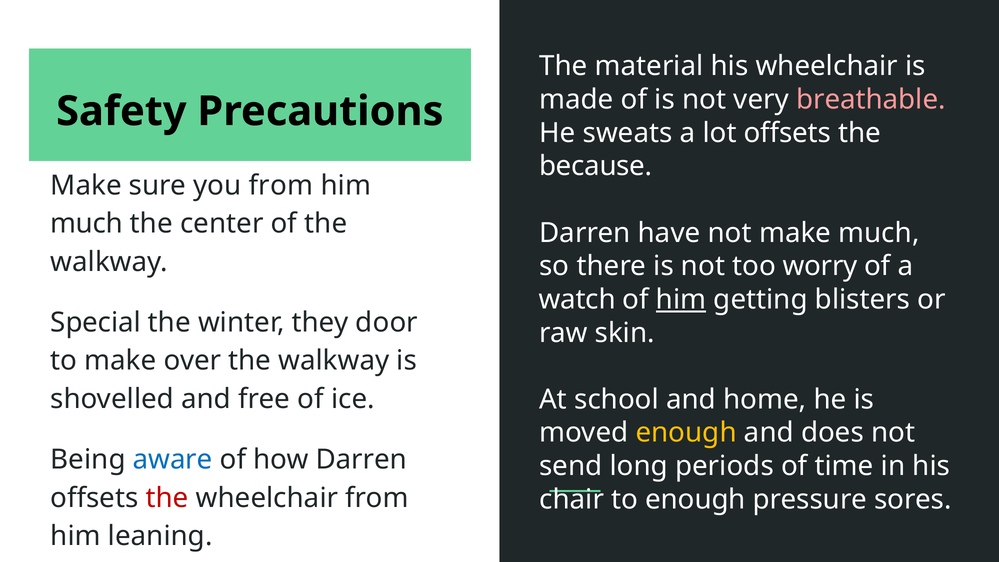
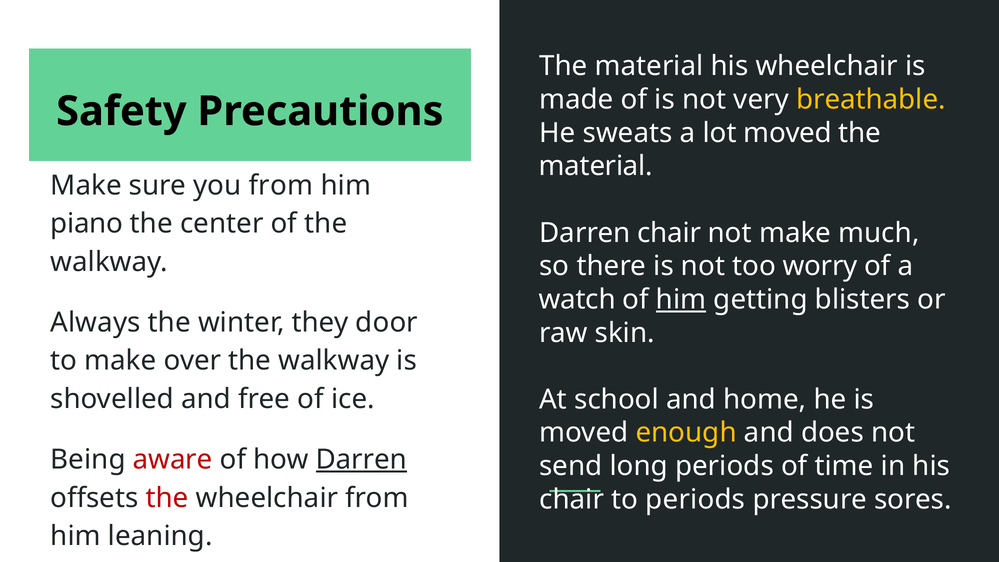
breathable colour: pink -> yellow
lot offsets: offsets -> moved
because at (596, 166): because -> material
much at (87, 224): much -> piano
Darren have: have -> chair
Special: Special -> Always
aware colour: blue -> red
Darren at (361, 460) underline: none -> present
to enough: enough -> periods
